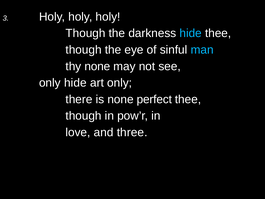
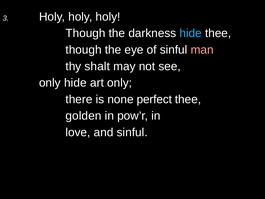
man colour: light blue -> pink
thy none: none -> shalt
though at (84, 116): though -> golden
and three: three -> sinful
